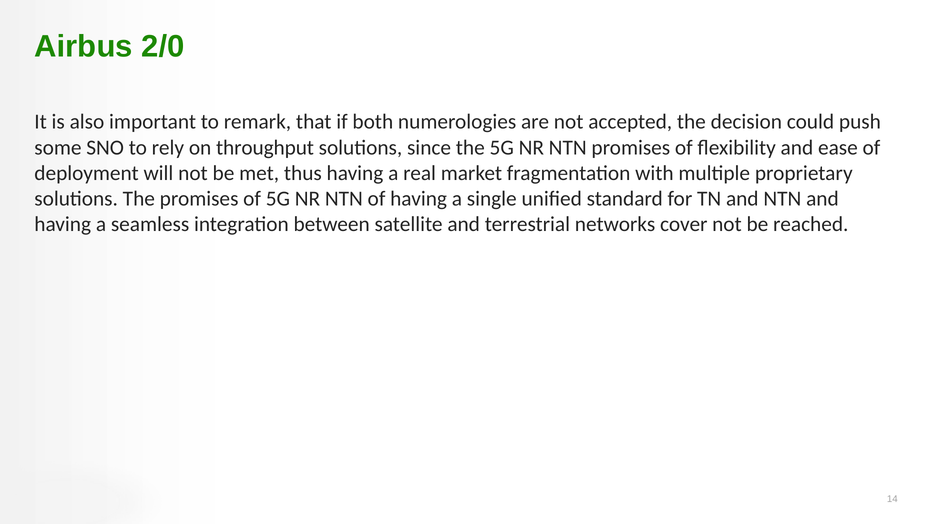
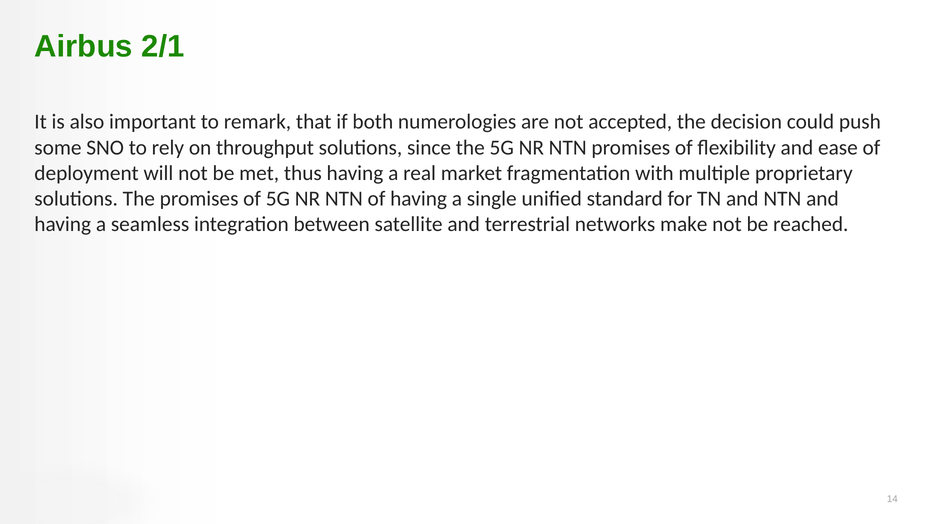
2/0: 2/0 -> 2/1
cover: cover -> make
